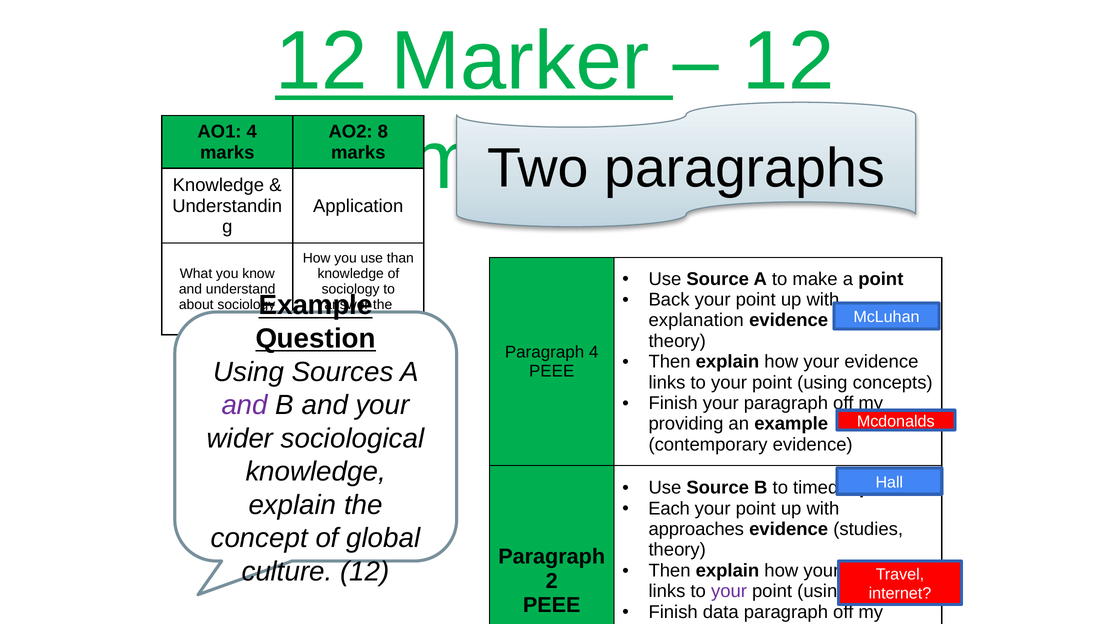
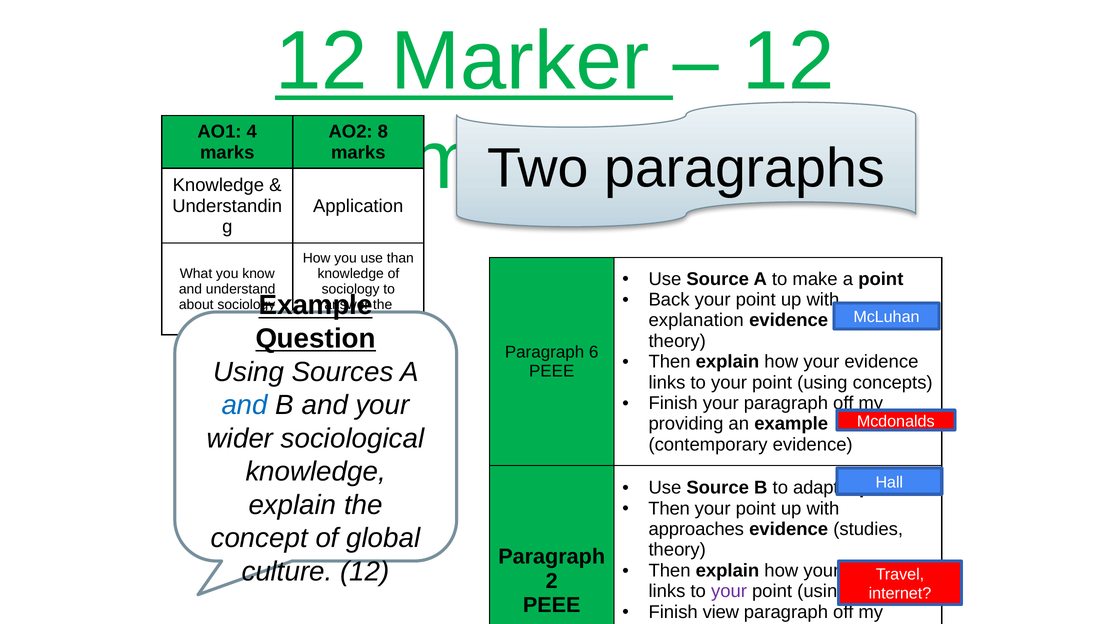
Paragraph 4: 4 -> 6
and at (245, 405) colour: purple -> blue
timed: timed -> adapt
Each at (669, 509): Each -> Then
data: data -> view
